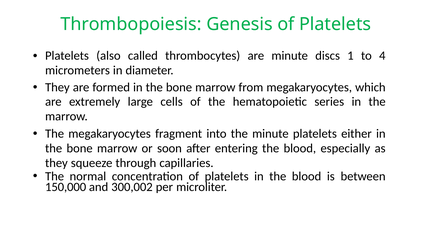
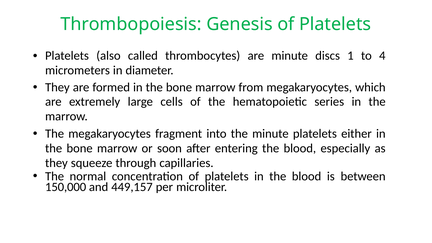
300,002: 300,002 -> 449,157
